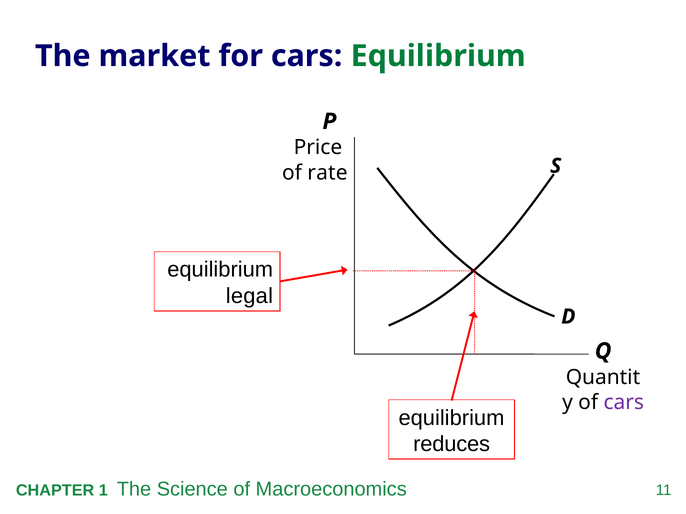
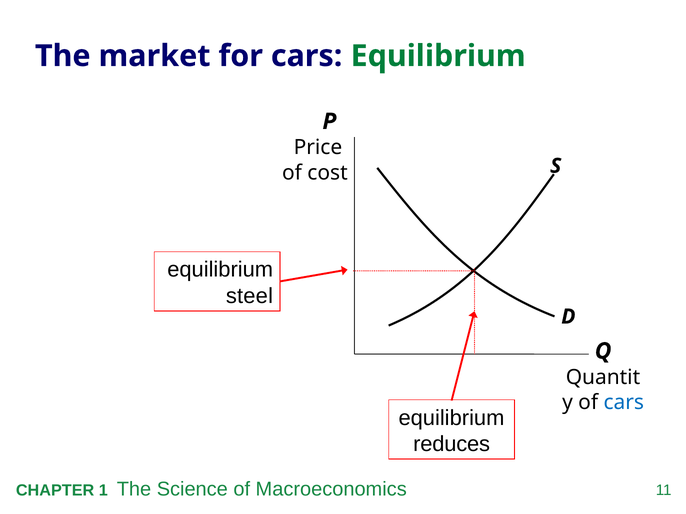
rate: rate -> cost
legal: legal -> steel
cars at (624, 403) colour: purple -> blue
